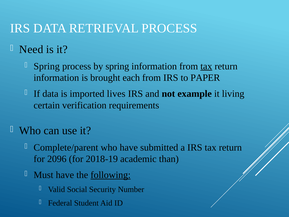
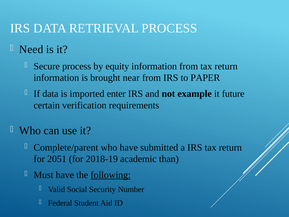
Spring at (47, 66): Spring -> Secure
by spring: spring -> equity
tax at (206, 66) underline: present -> none
each: each -> near
lives: lives -> enter
living: living -> future
2096: 2096 -> 2051
